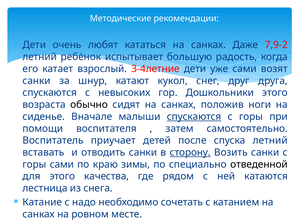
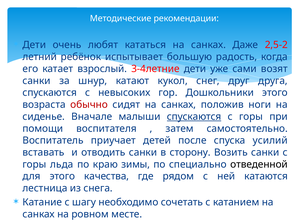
7,9-2: 7,9-2 -> 2,5-2
обычно colour: black -> red
спуска летний: летний -> усилий
сторону underline: present -> none
горы сами: сами -> льда
надо: надо -> шагу
